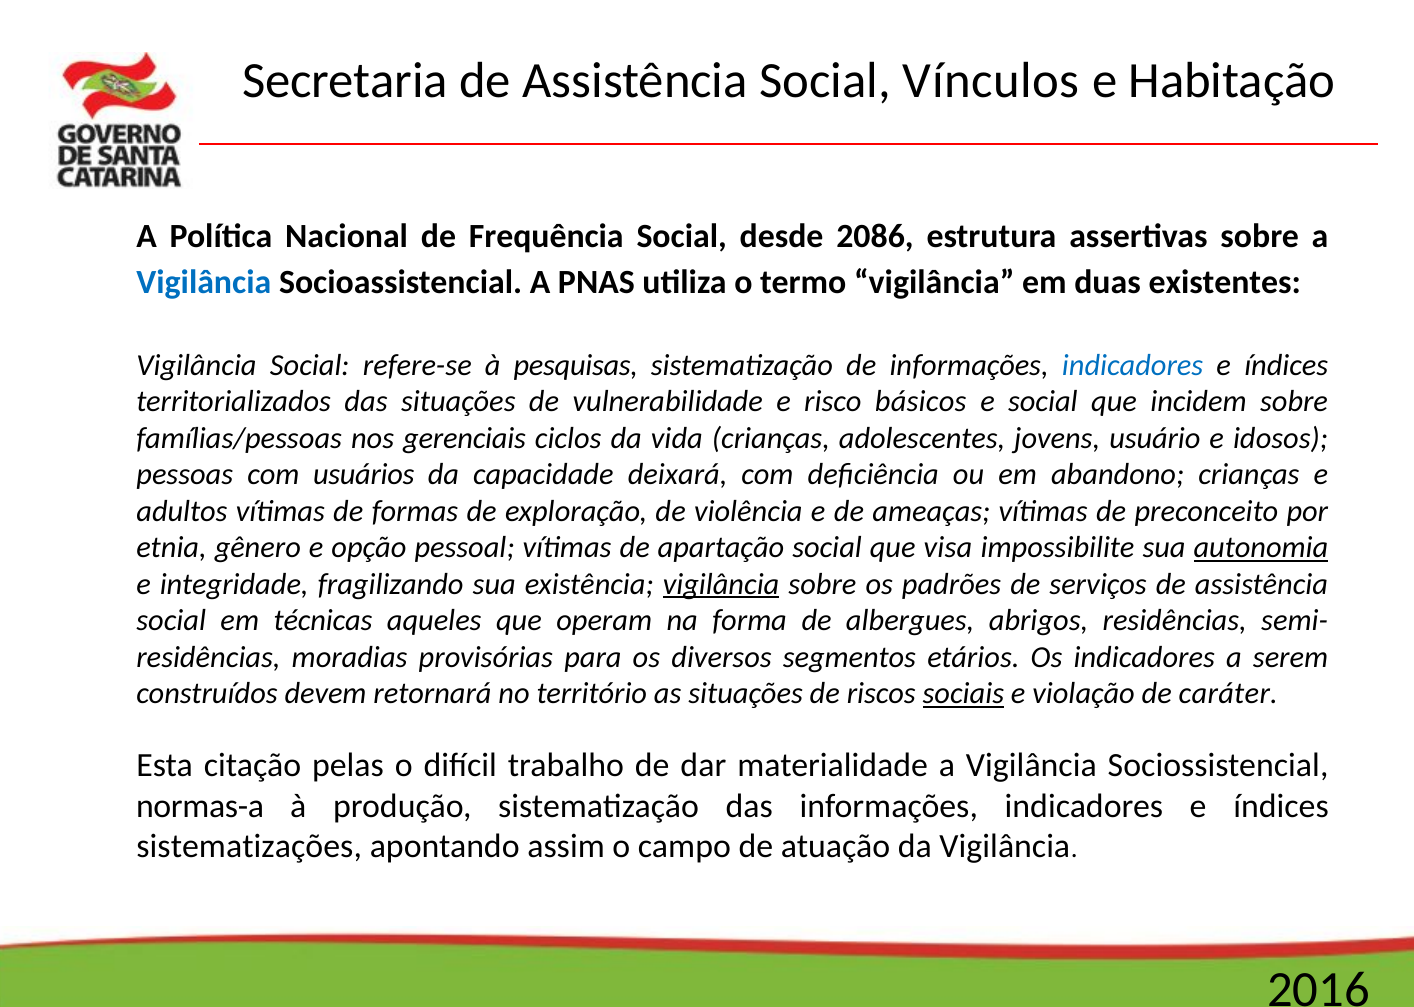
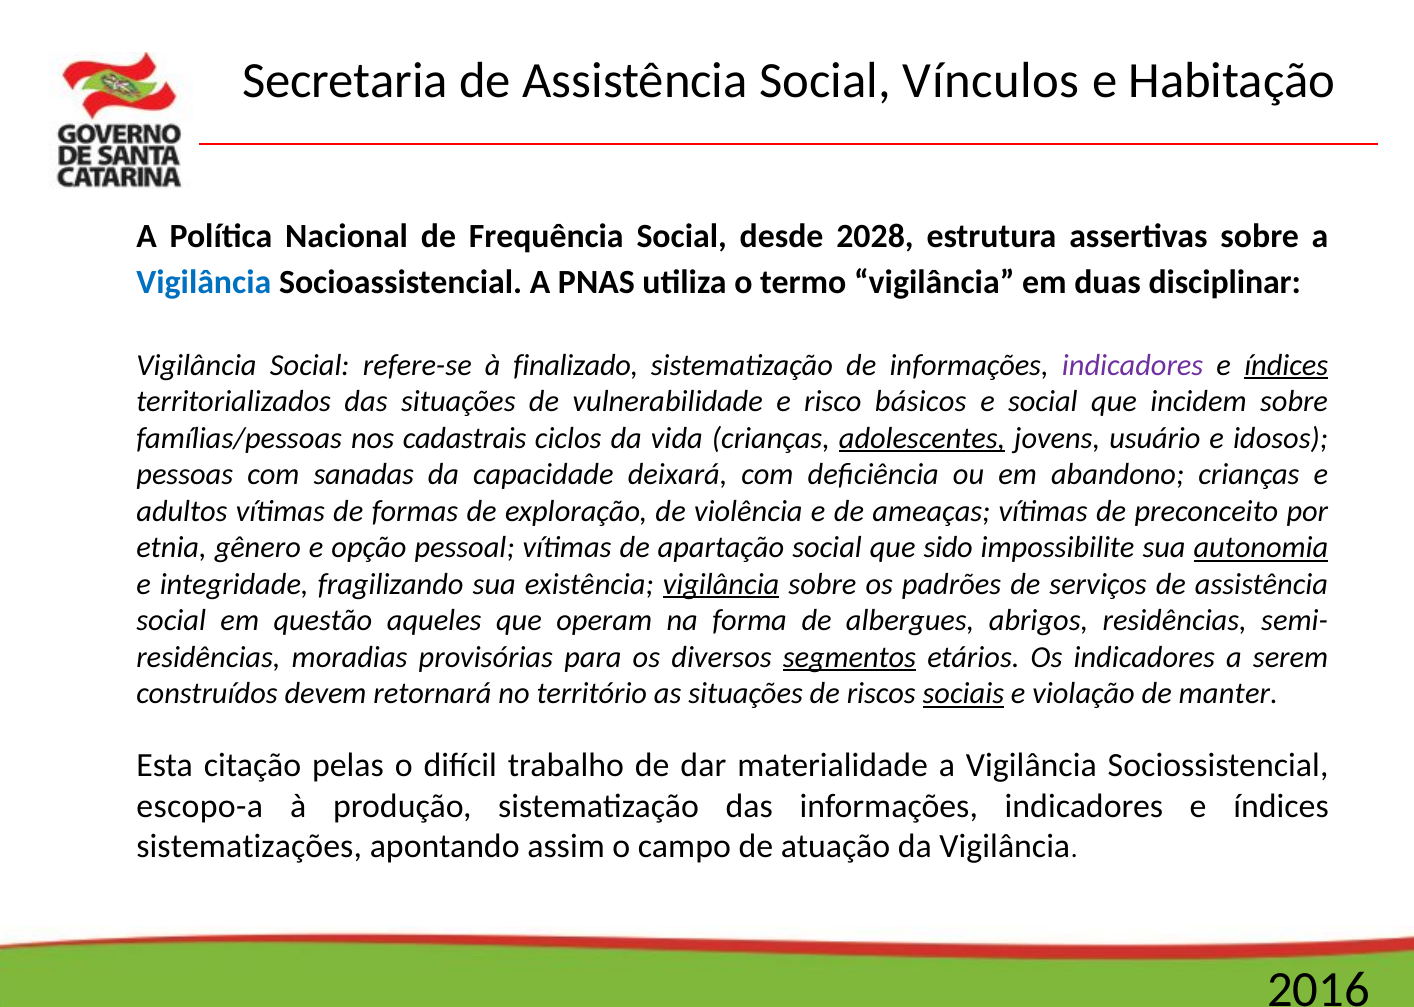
2086: 2086 -> 2028
existentes: existentes -> disciplinar
pesquisas: pesquisas -> finalizado
indicadores at (1133, 365) colour: blue -> purple
índices at (1286, 365) underline: none -> present
gerenciais: gerenciais -> cadastrais
adolescentes underline: none -> present
usuários: usuários -> sanadas
visa: visa -> sido
técnicas: técnicas -> questão
segmentos underline: none -> present
caráter: caráter -> manter
normas-a: normas-a -> escopo-a
